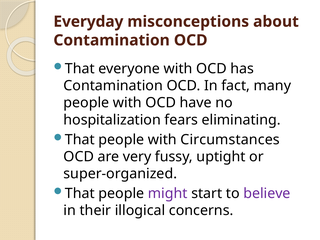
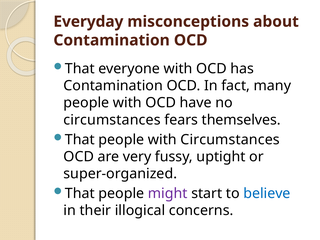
hospitalization at (112, 120): hospitalization -> circumstances
eliminating: eliminating -> themselves
believe colour: purple -> blue
